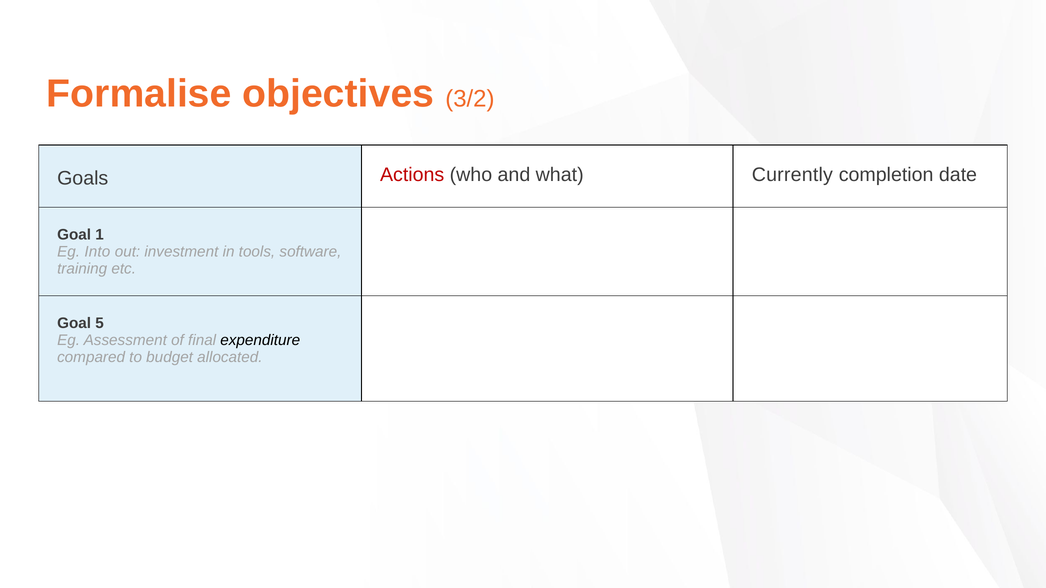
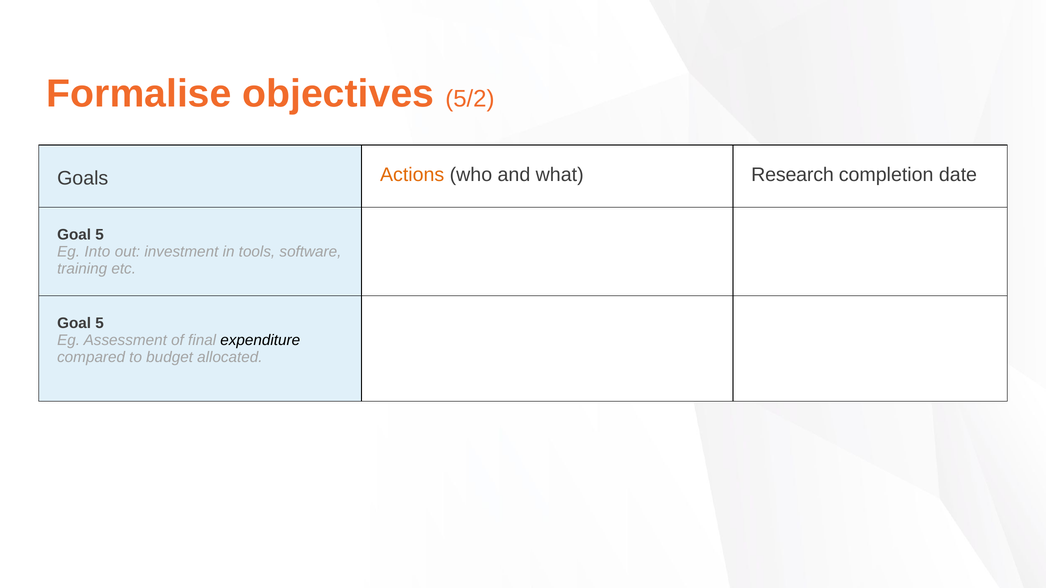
3/2: 3/2 -> 5/2
Actions colour: red -> orange
Currently: Currently -> Research
1 at (100, 235): 1 -> 5
